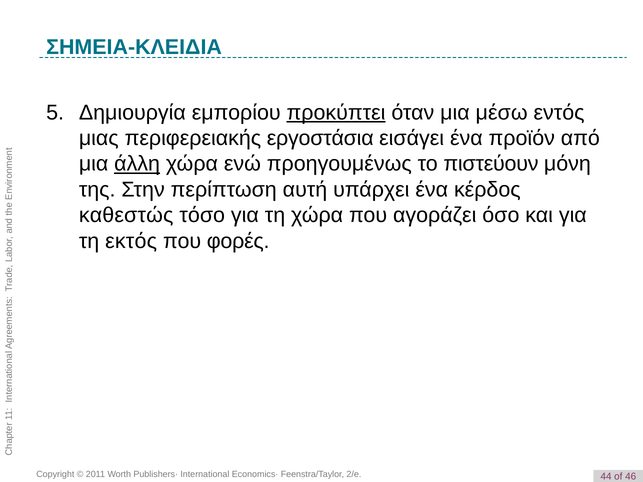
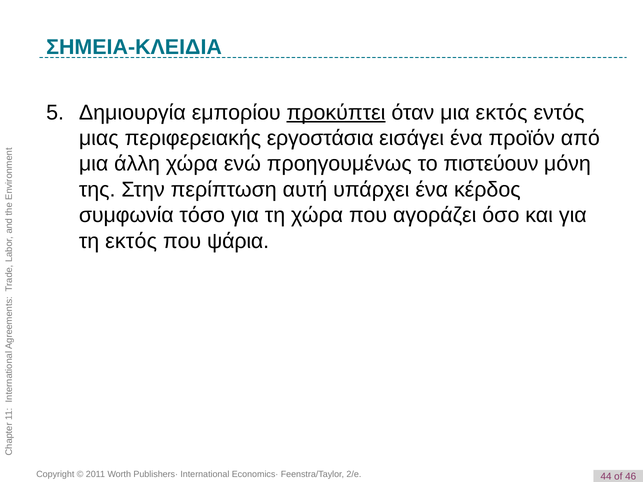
μια μέσω: μέσω -> εκτός
άλλη underline: present -> none
καθεστώς: καθεστώς -> συμφωνία
φορές: φορές -> ψάρια
